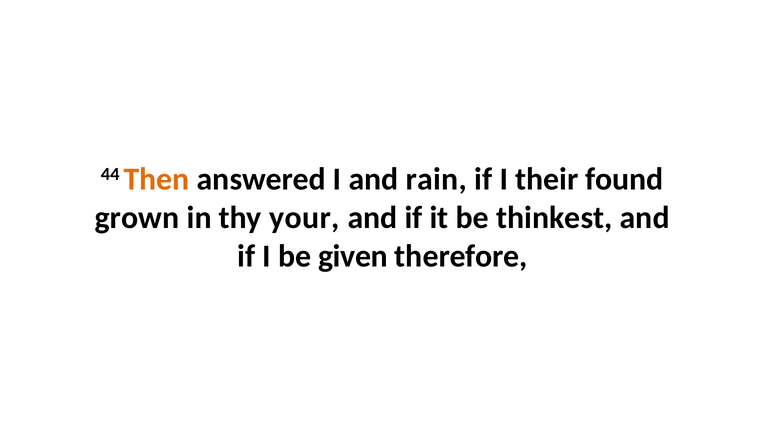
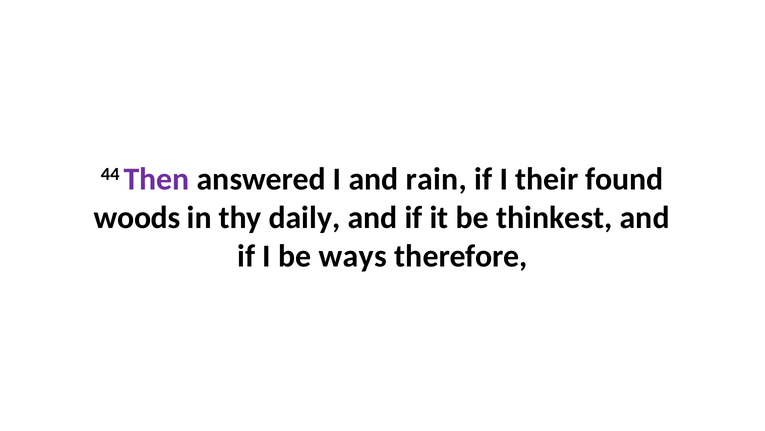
Then colour: orange -> purple
grown: grown -> woods
your: your -> daily
given: given -> ways
